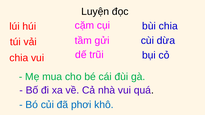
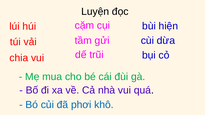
bùi chia: chia -> hiện
